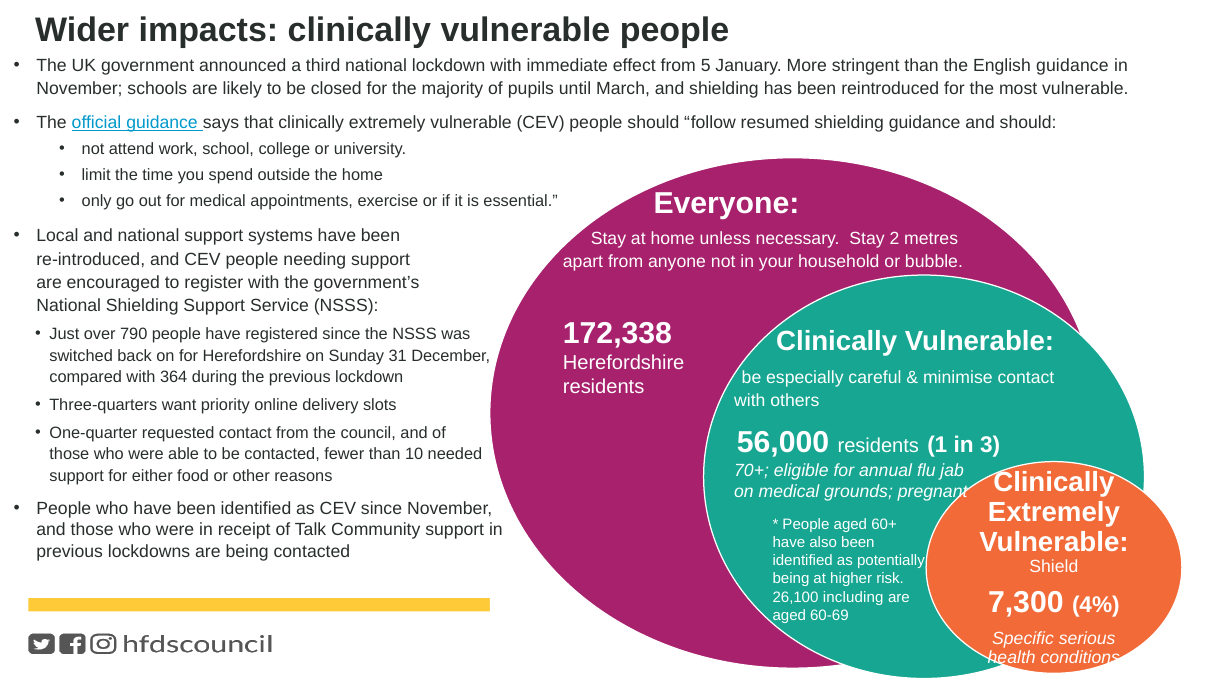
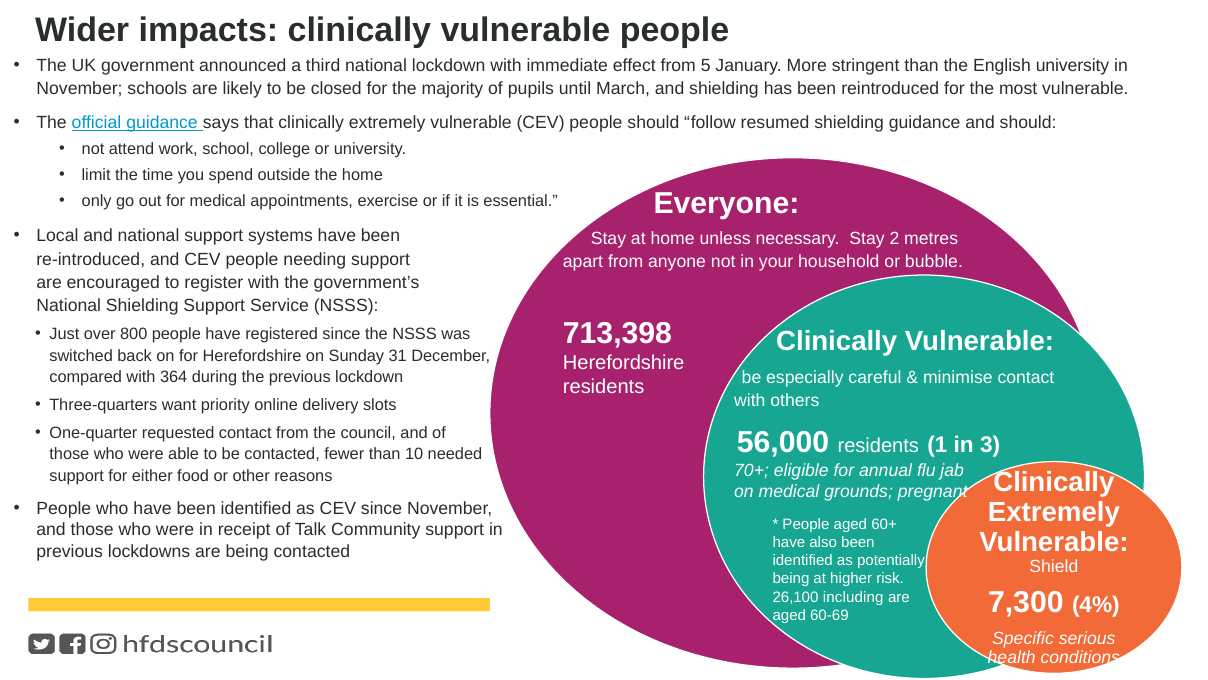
English guidance: guidance -> university
172,338: 172,338 -> 713,398
790: 790 -> 800
